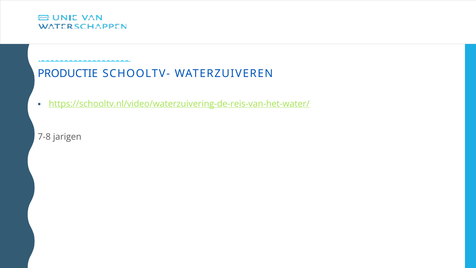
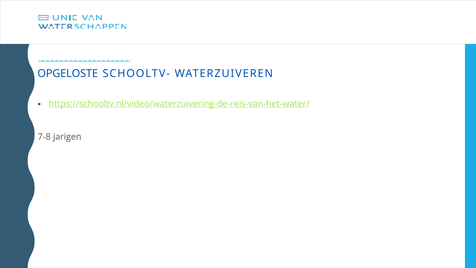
PRODUCTIE: PRODUCTIE -> OPGELOSTE
